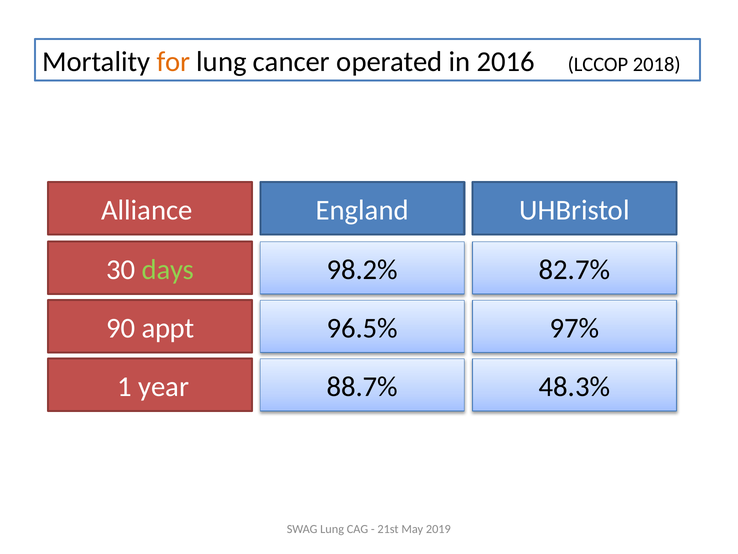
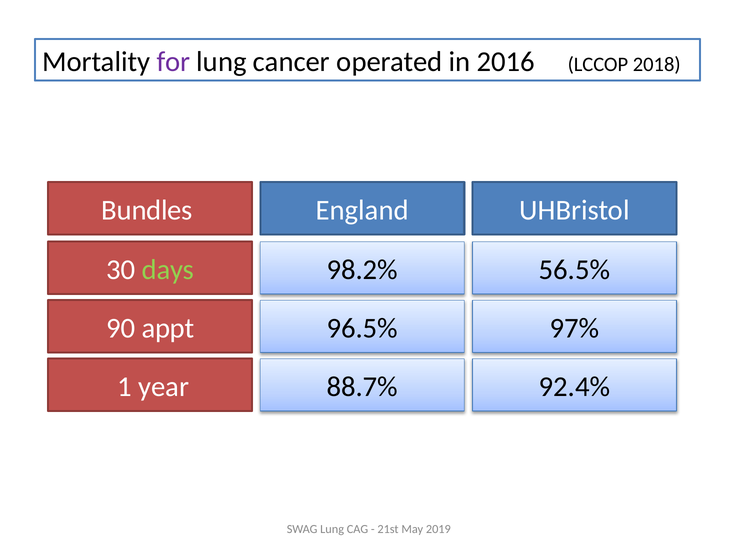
for colour: orange -> purple
Alliance: Alliance -> Bundles
82.7%: 82.7% -> 56.5%
48.3%: 48.3% -> 92.4%
